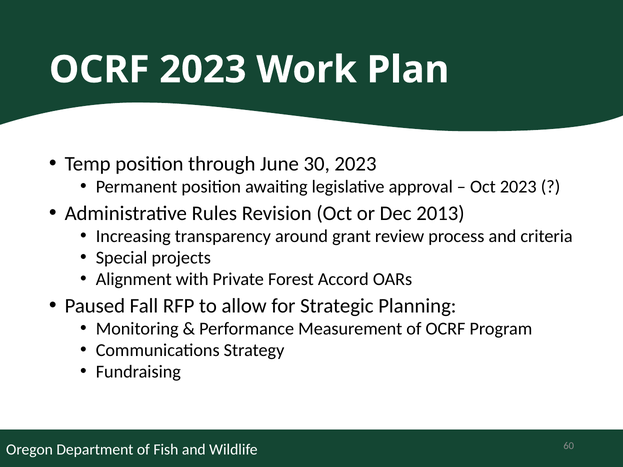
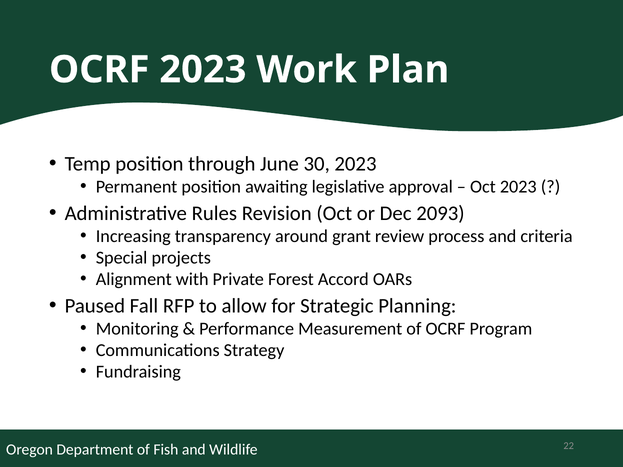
2013: 2013 -> 2093
60: 60 -> 22
